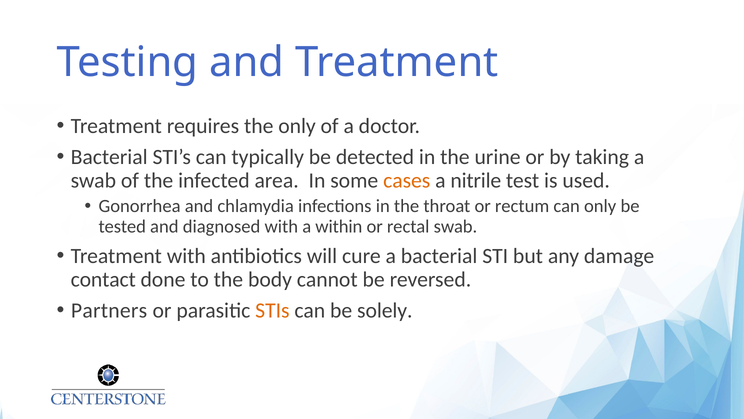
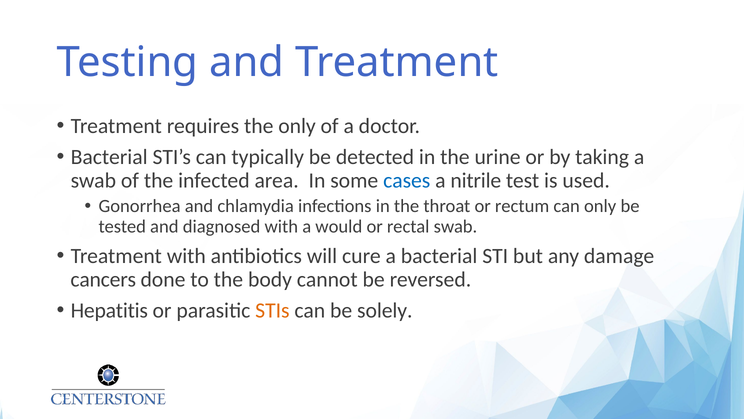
cases colour: orange -> blue
within: within -> would
contact: contact -> cancers
Partners: Partners -> Hepatitis
